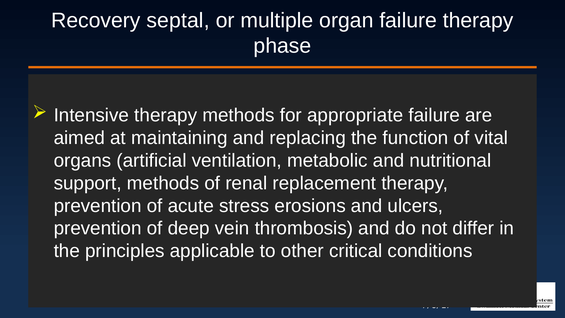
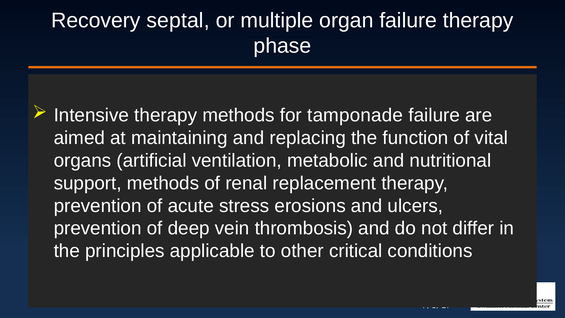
appropriate: appropriate -> tamponade
